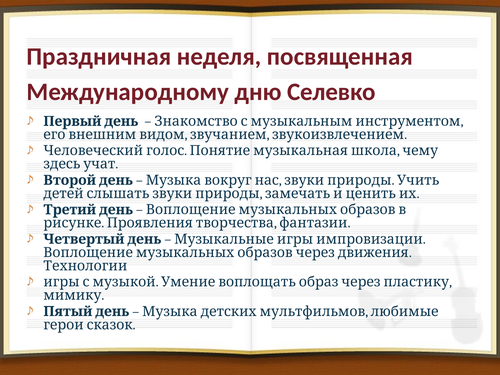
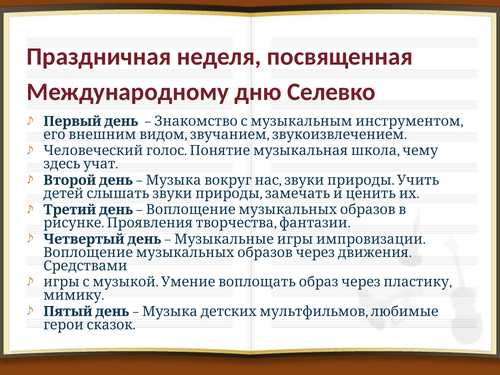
Технологии: Технологии -> Средствами
